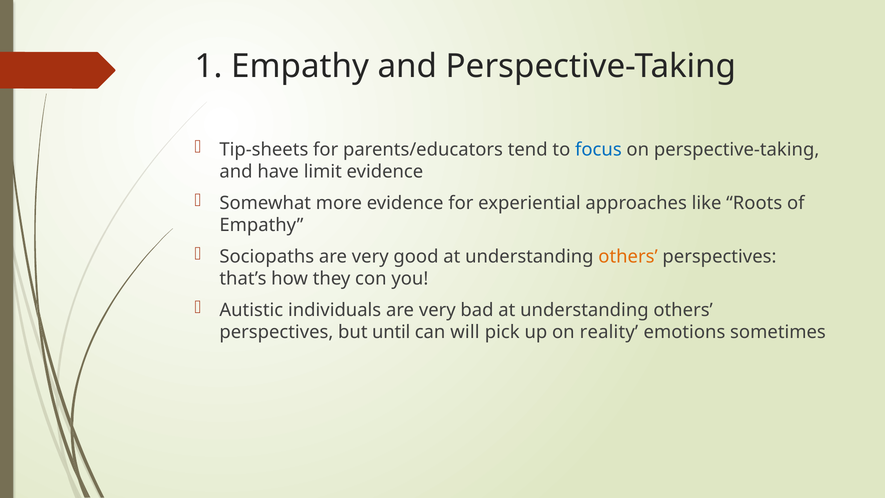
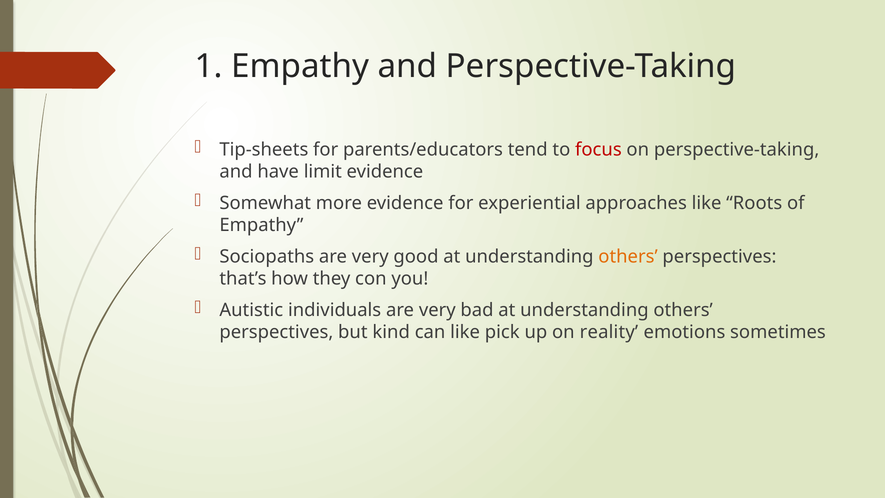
focus colour: blue -> red
until: until -> kind
can will: will -> like
